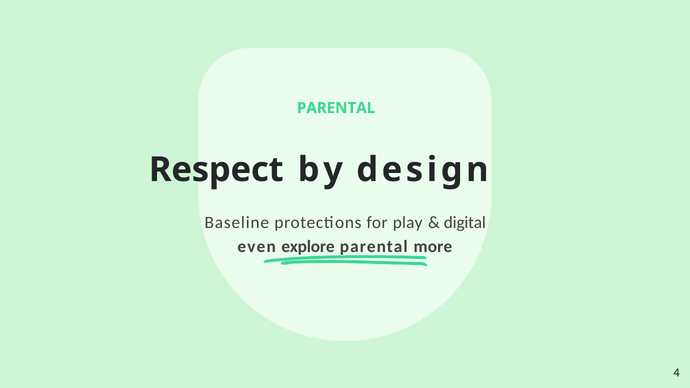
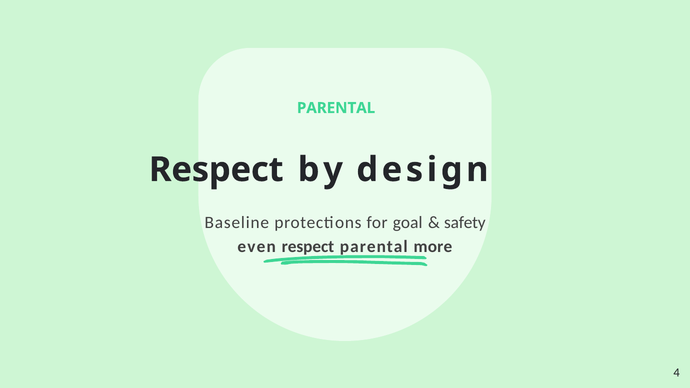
play: play -> goal
digital: digital -> safety
even explore: explore -> respect
